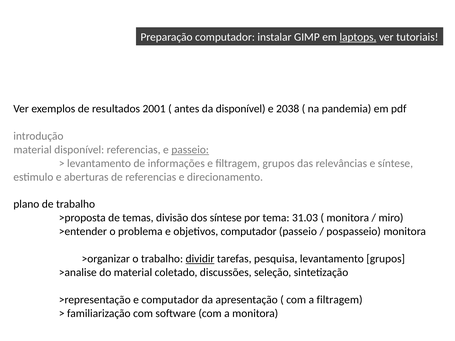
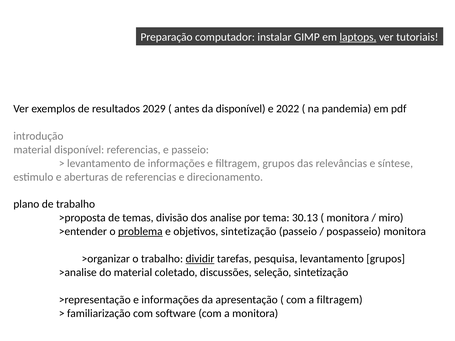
2001: 2001 -> 2029
2038: 2038 -> 2022
passeio at (190, 150) underline: present -> none
dos síntese: síntese -> analise
31.03: 31.03 -> 30.13
problema underline: none -> present
objetivos computador: computador -> sintetização
e computador: computador -> informações
